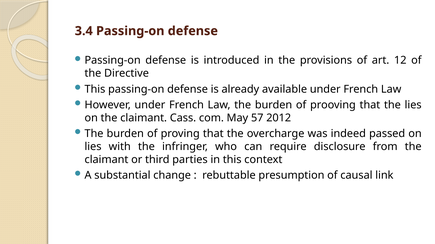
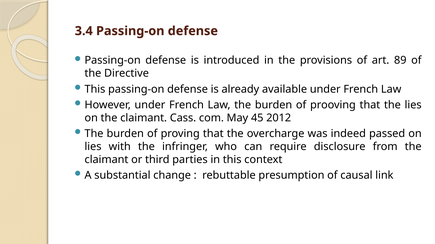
12: 12 -> 89
57: 57 -> 45
